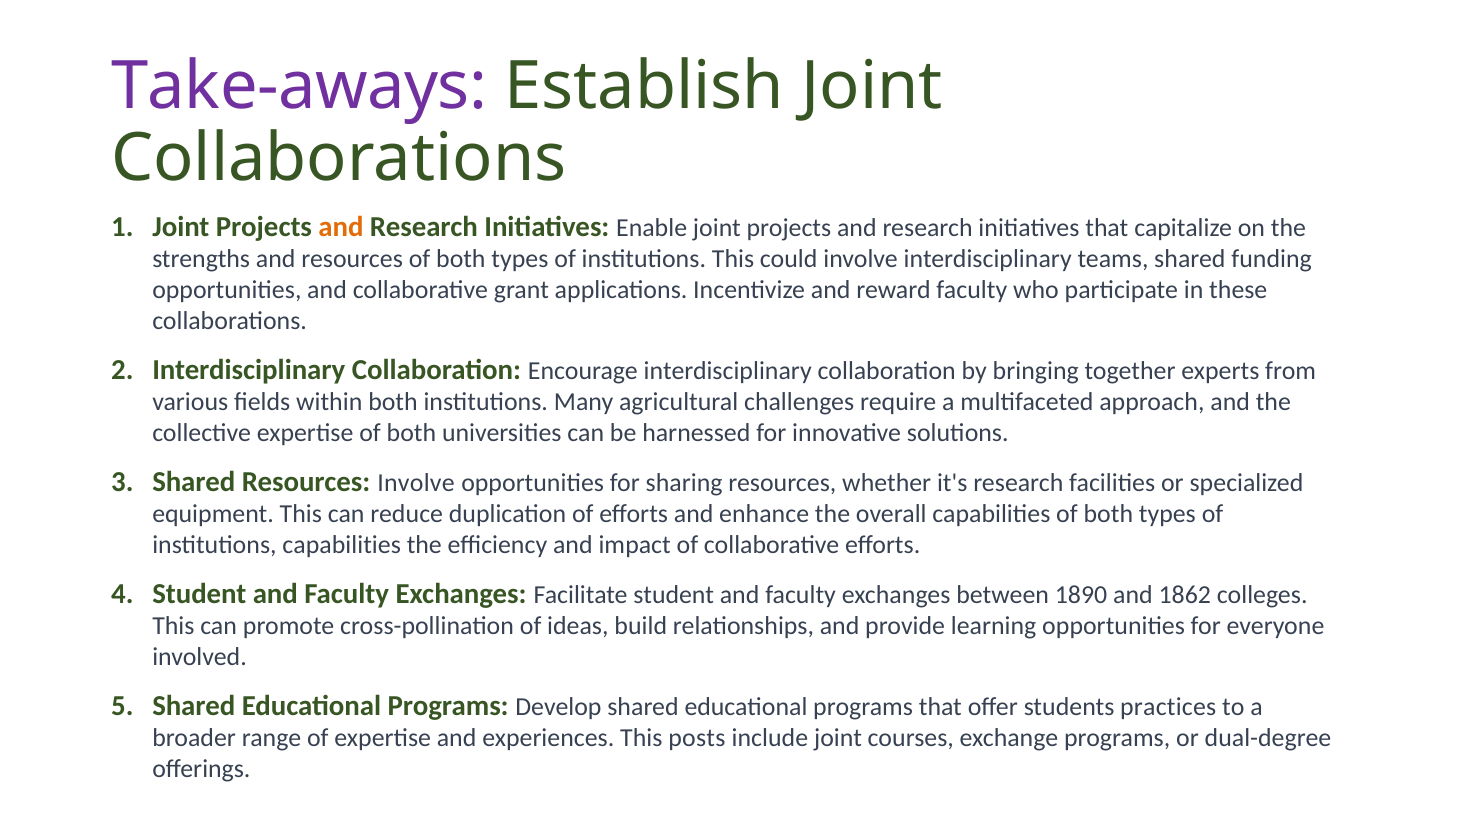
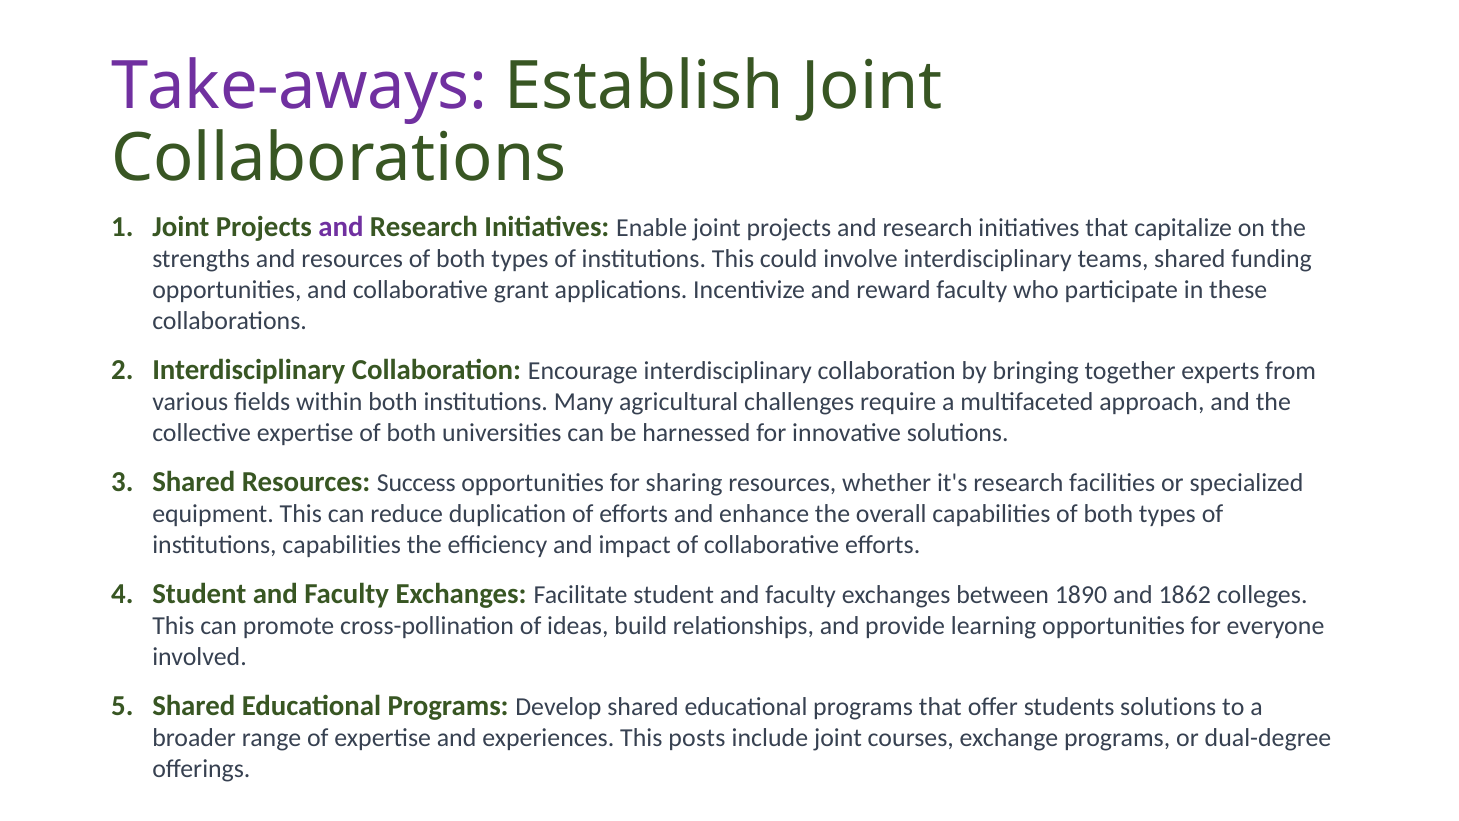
and at (341, 227) colour: orange -> purple
Resources Involve: Involve -> Success
students practices: practices -> solutions
